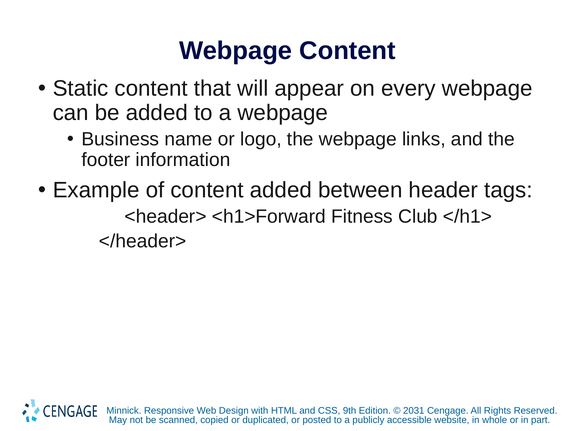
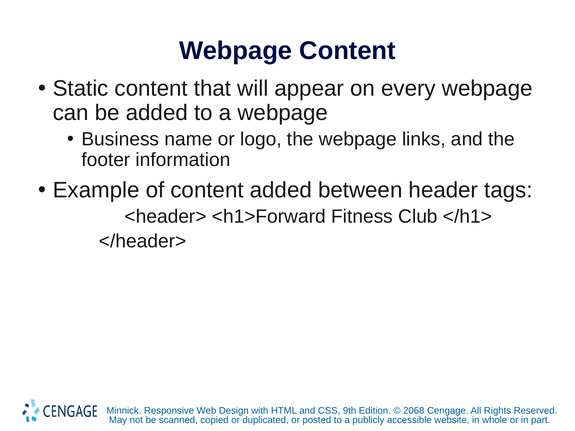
2031: 2031 -> 2068
